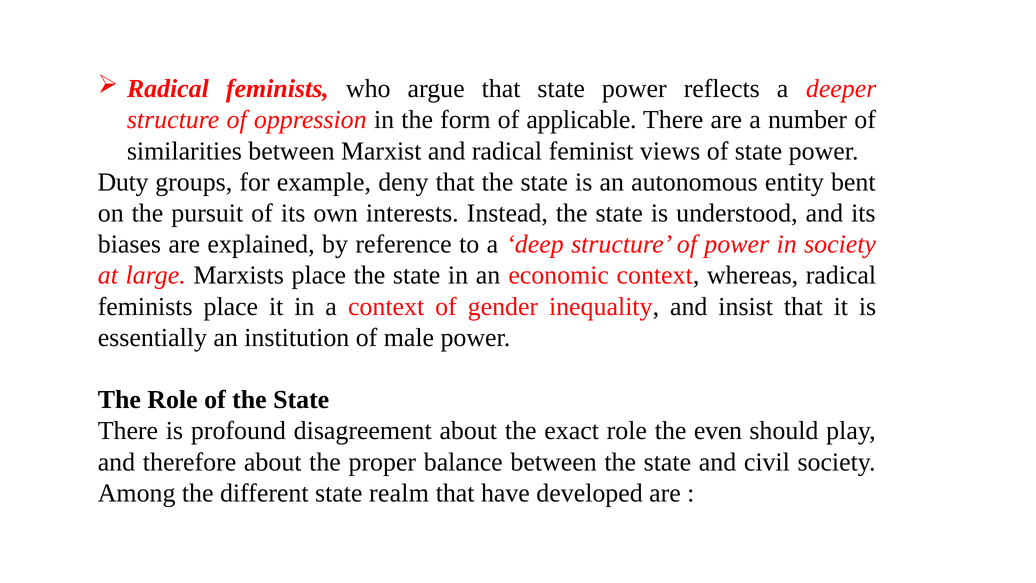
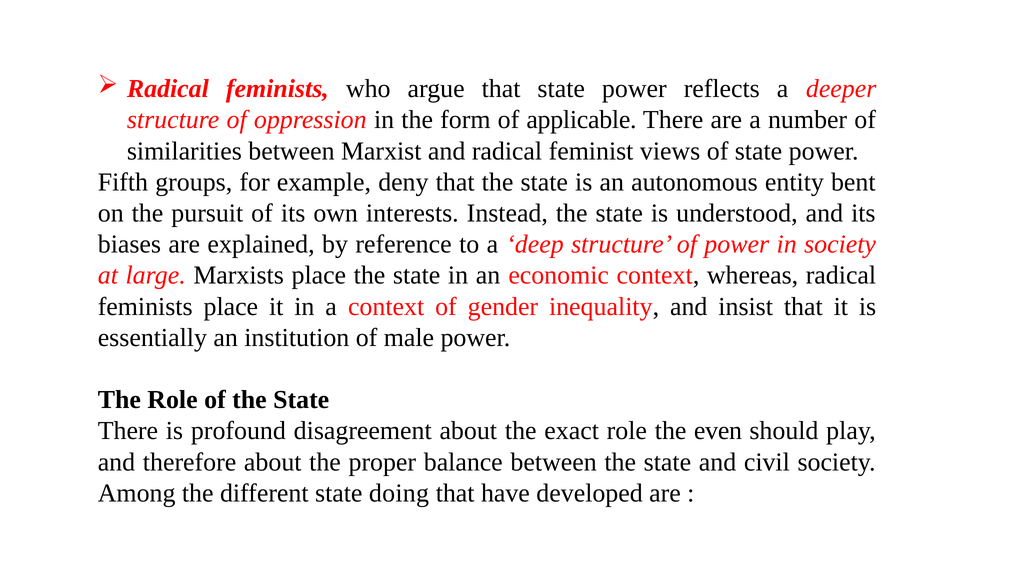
Duty: Duty -> Fifth
realm: realm -> doing
